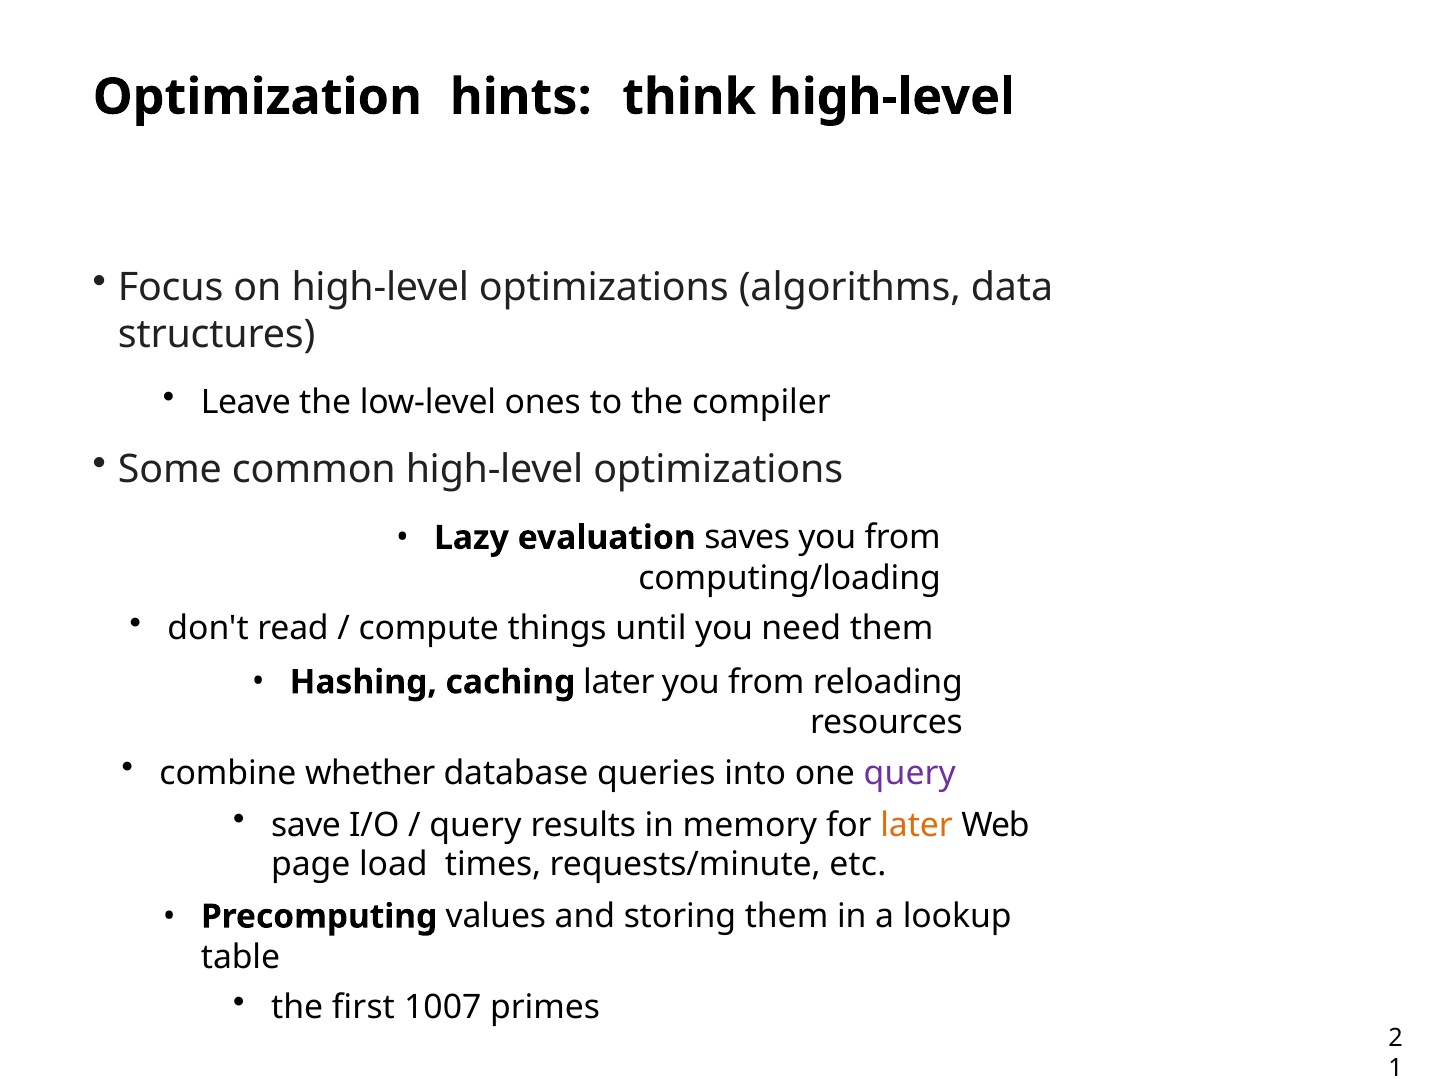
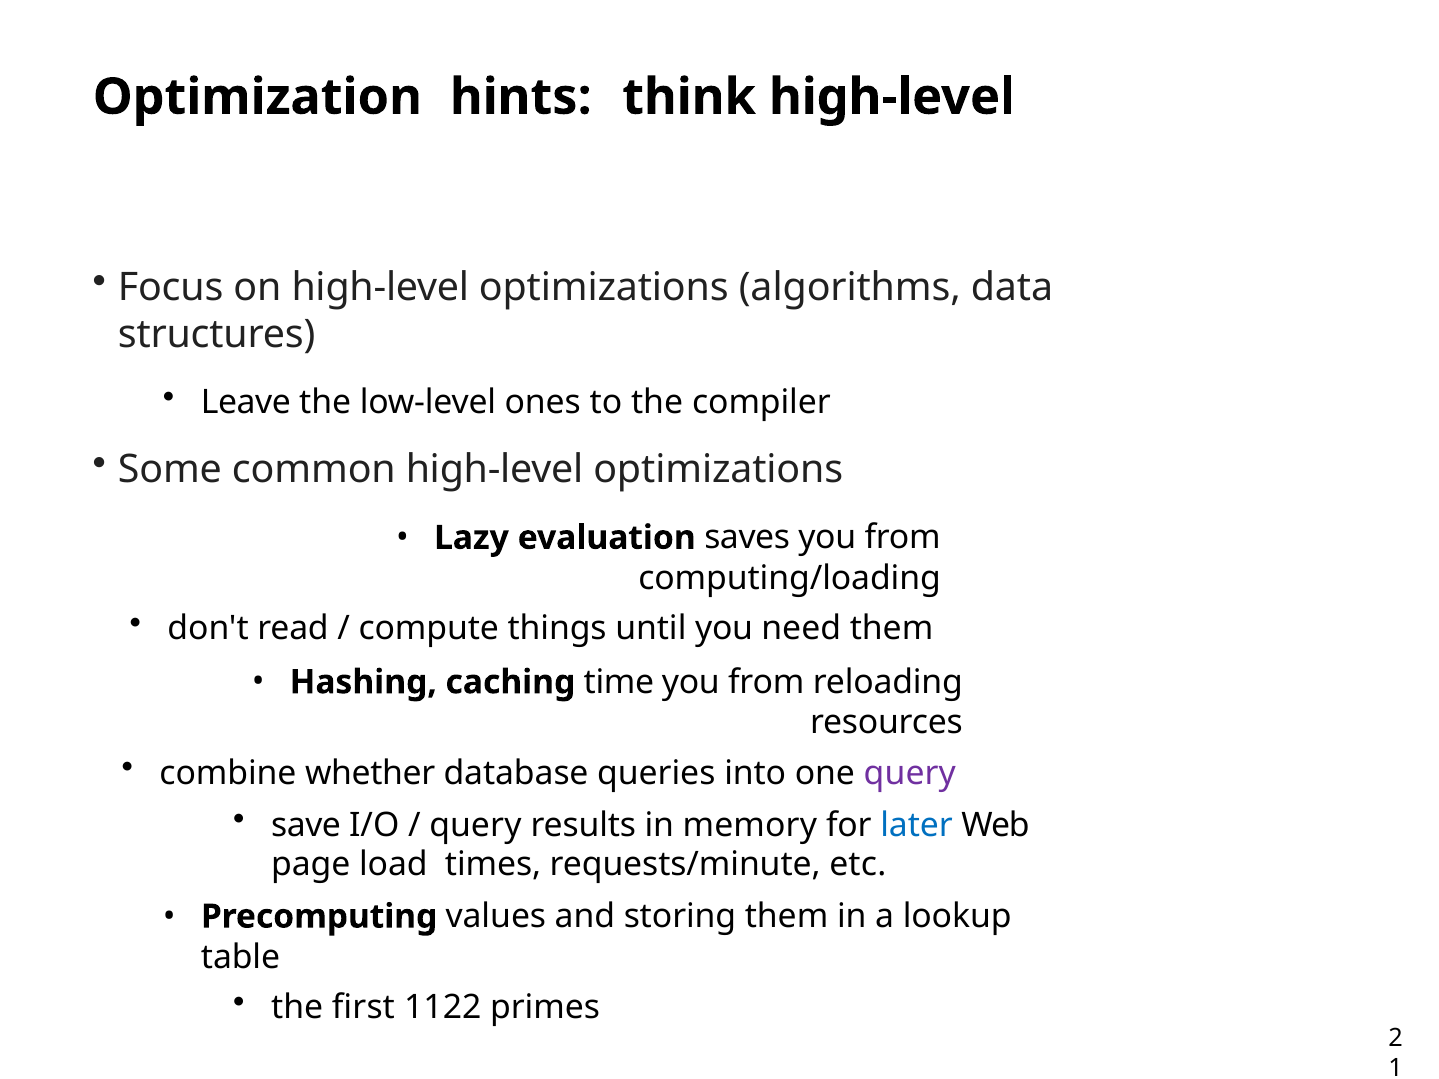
caching later: later -> time
later at (917, 825) colour: orange -> blue
1007: 1007 -> 1122
